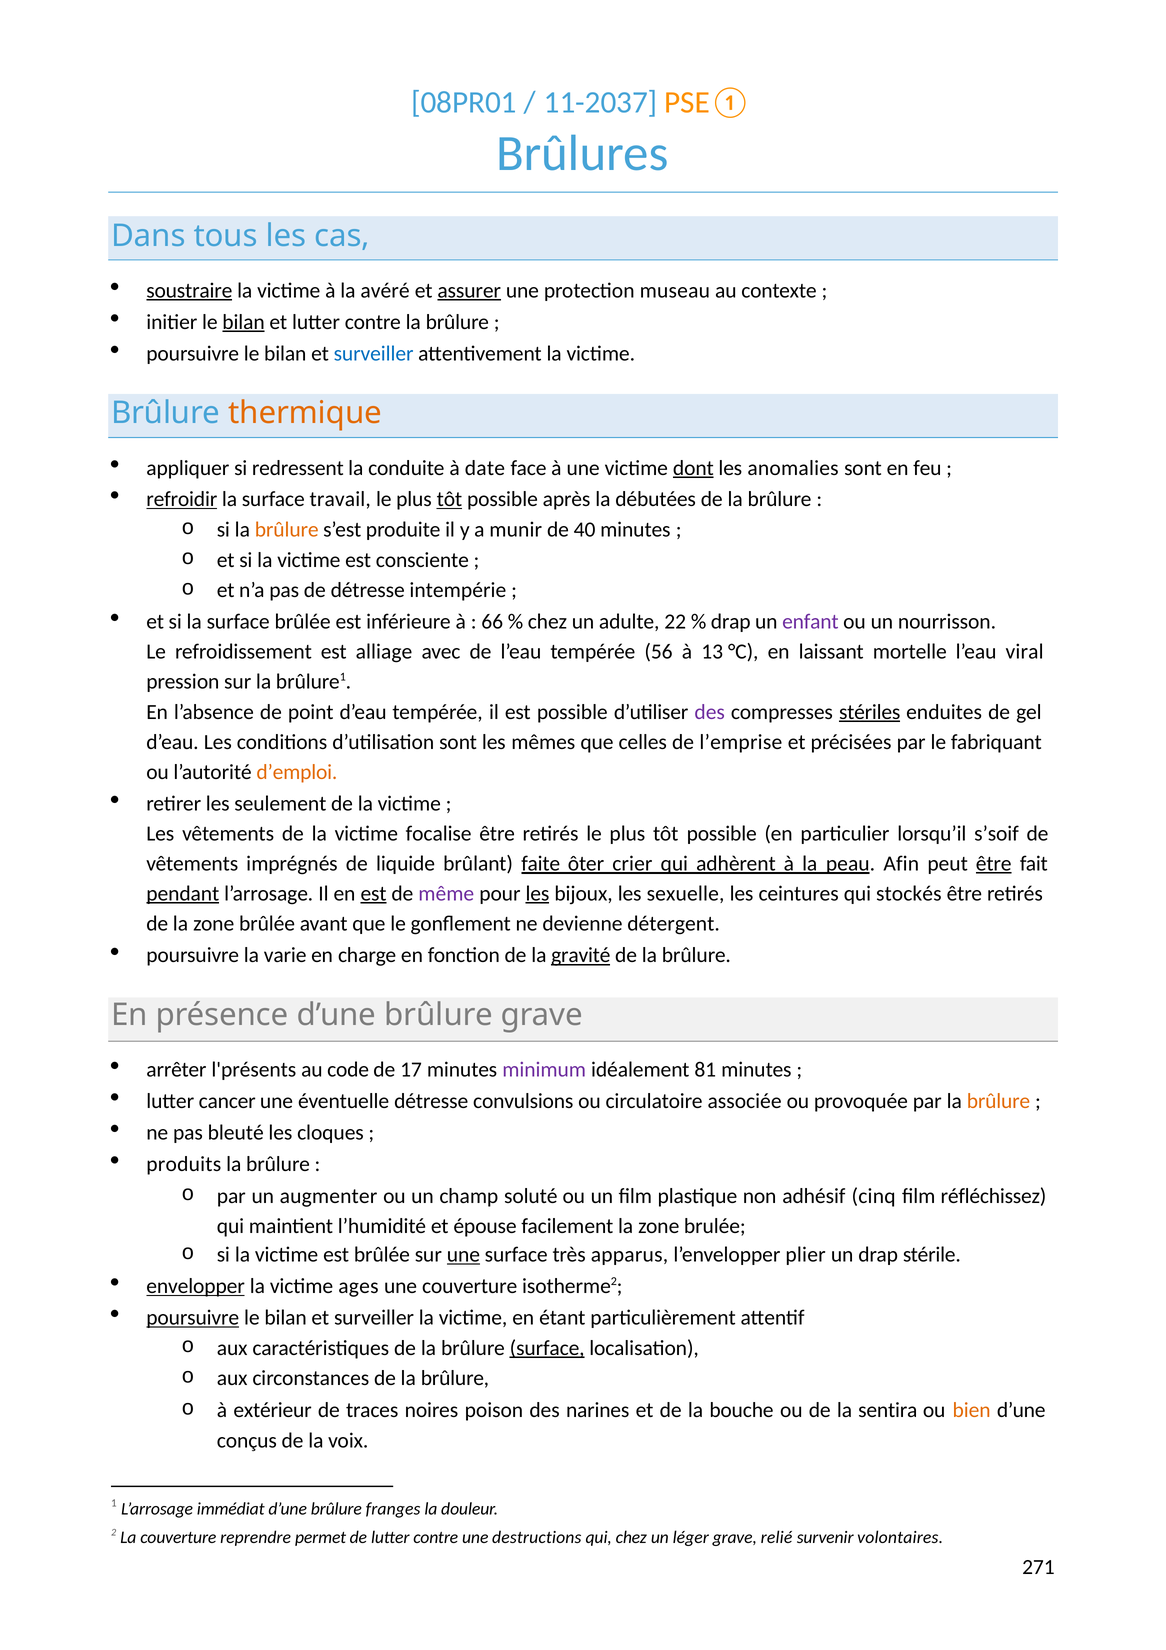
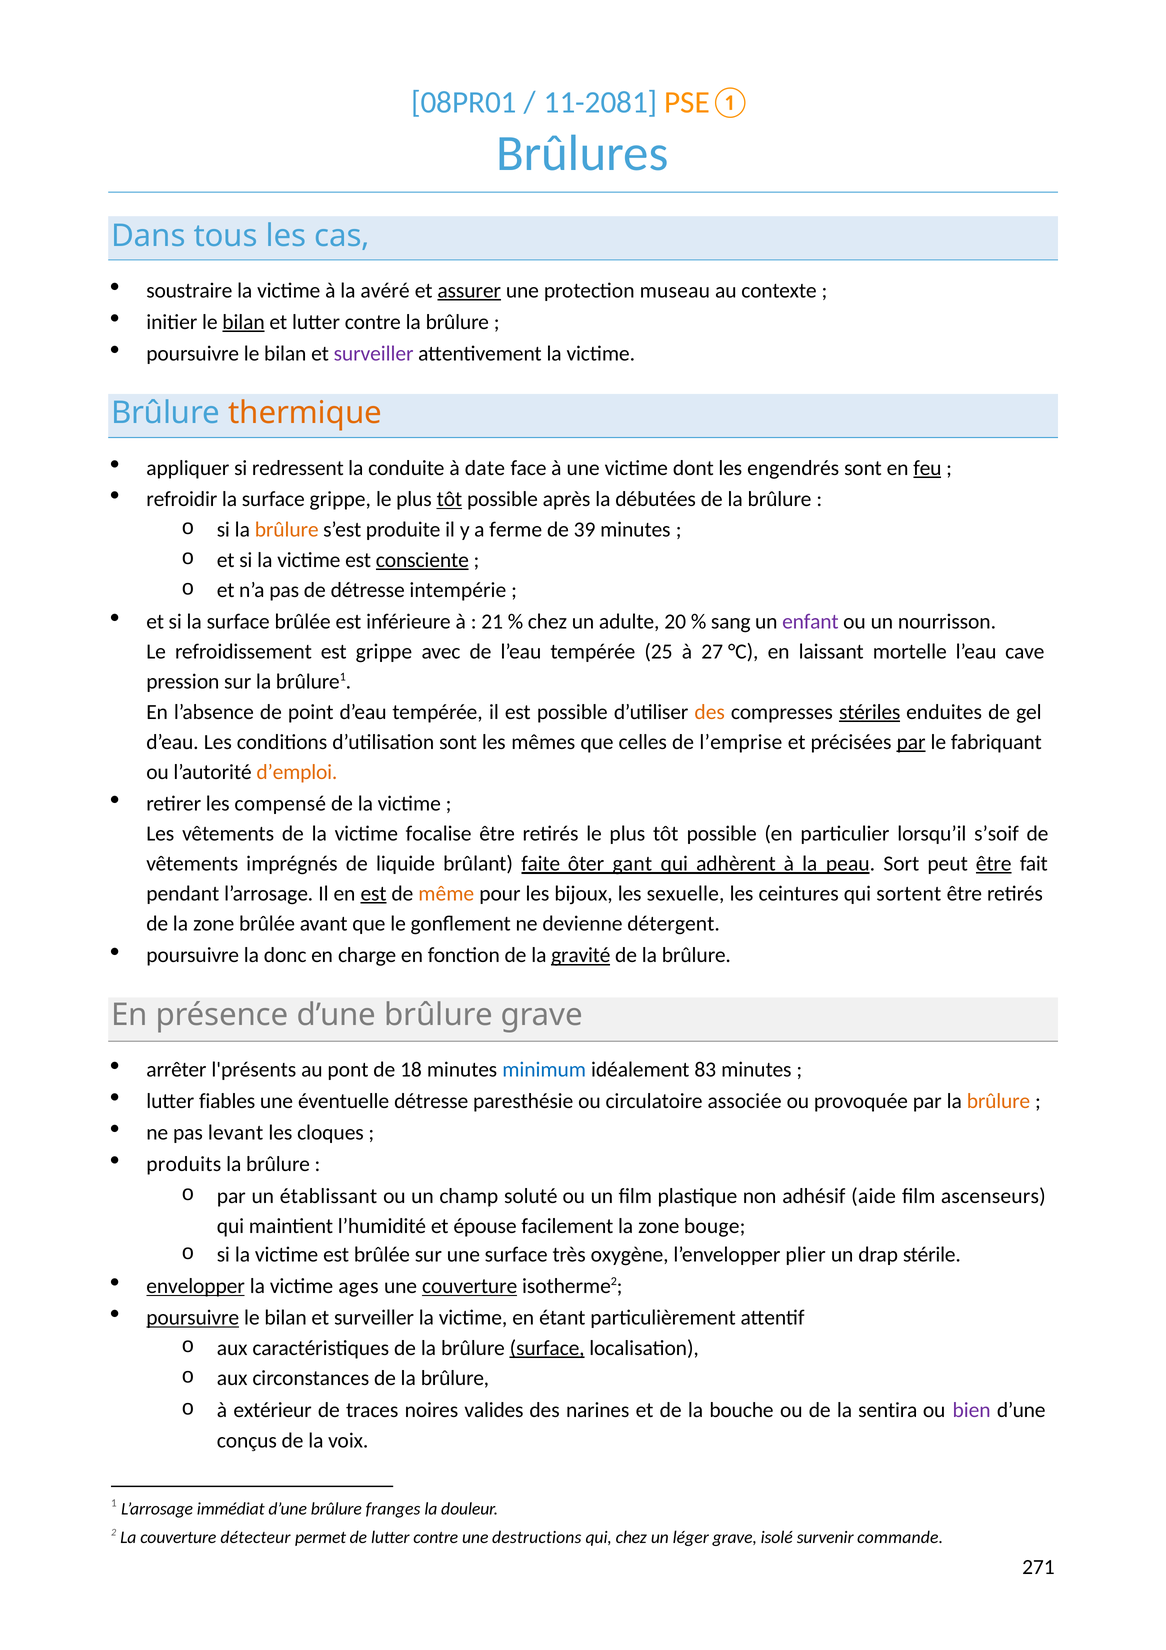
11-2037: 11-2037 -> 11-2081
soustraire underline: present -> none
surveiller at (374, 354) colour: blue -> purple
dont underline: present -> none
anomalies: anomalies -> engendrés
feu underline: none -> present
refroidir underline: present -> none
surface travail: travail -> grippe
munir: munir -> ferme
40: 40 -> 39
consciente underline: none -> present
66: 66 -> 21
22: 22 -> 20
drap at (731, 622): drap -> sang
est alliage: alliage -> grippe
56: 56 -> 25
13: 13 -> 27
viral: viral -> cave
des at (710, 712) colour: purple -> orange
par at (911, 742) underline: none -> present
seulement: seulement -> compensé
crier: crier -> gant
Afin: Afin -> Sort
pendant underline: present -> none
même colour: purple -> orange
les at (537, 894) underline: present -> none
stockés: stockés -> sortent
varie: varie -> donc
code: code -> pont
17: 17 -> 18
minimum colour: purple -> blue
81: 81 -> 83
cancer: cancer -> fiables
convulsions: convulsions -> paresthésie
bleuté: bleuté -> levant
augmenter: augmenter -> établissant
cinq: cinq -> aide
réfléchissez: réfléchissez -> ascenseurs
brulée: brulée -> bouge
une at (463, 1255) underline: present -> none
apparus: apparus -> oxygène
couverture at (470, 1286) underline: none -> present
poison: poison -> valides
bien colour: orange -> purple
reprendre: reprendre -> détecteur
relié: relié -> isolé
volontaires: volontaires -> commande
